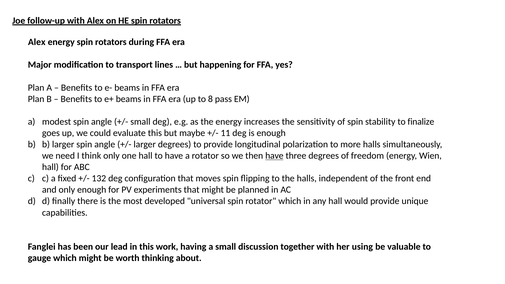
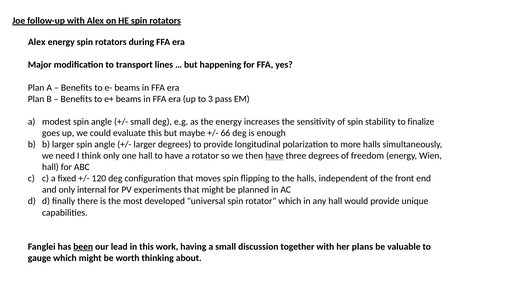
8: 8 -> 3
11: 11 -> 66
132: 132 -> 120
only enough: enough -> internal
been underline: none -> present
using: using -> plans
